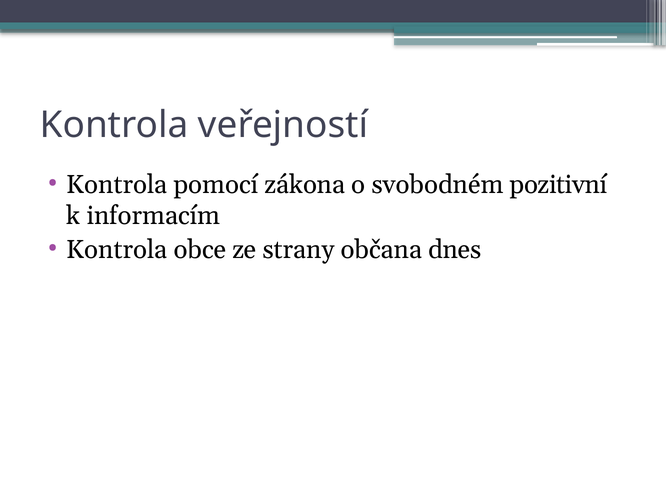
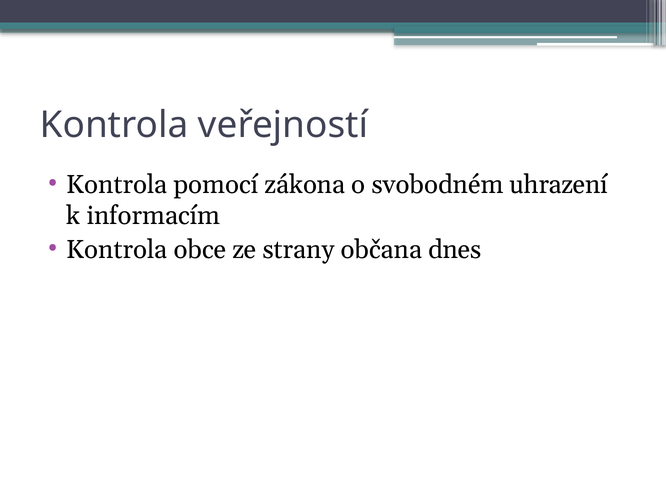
pozitivní: pozitivní -> uhrazení
